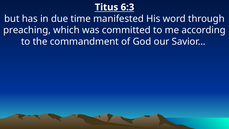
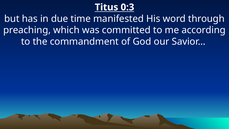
6:3: 6:3 -> 0:3
